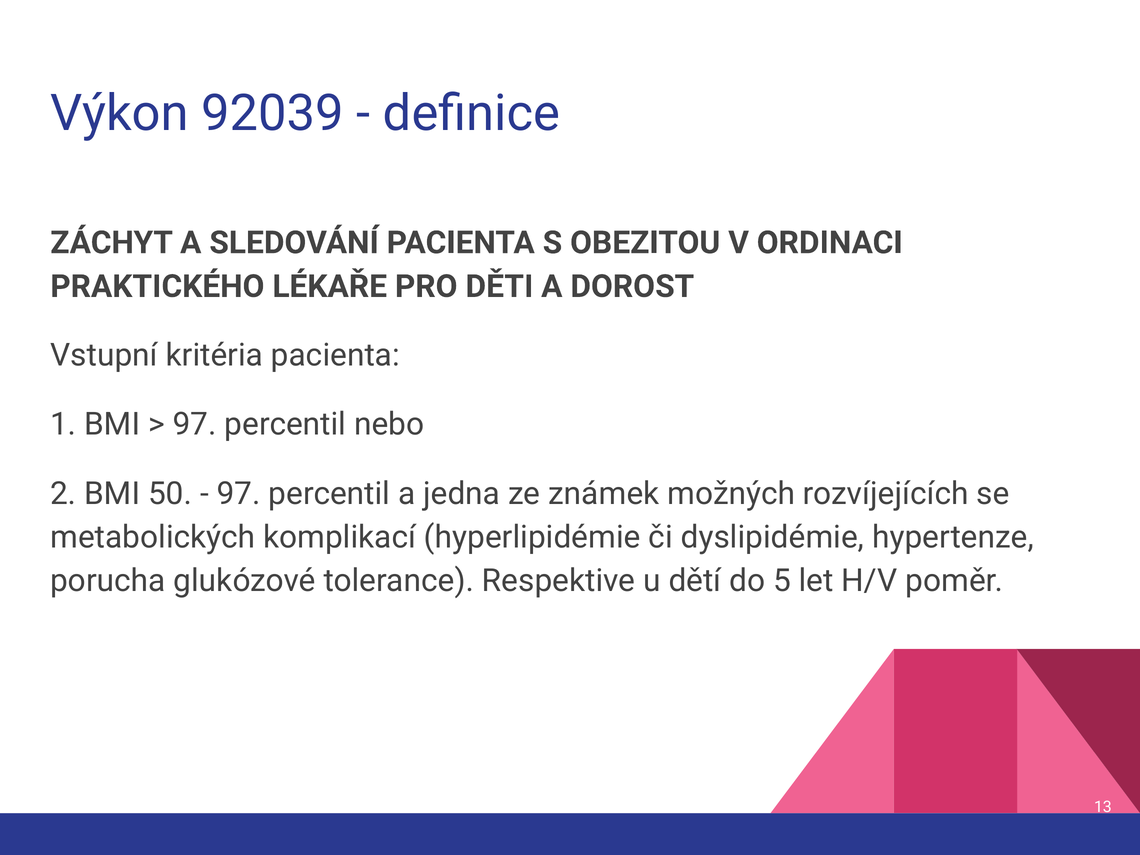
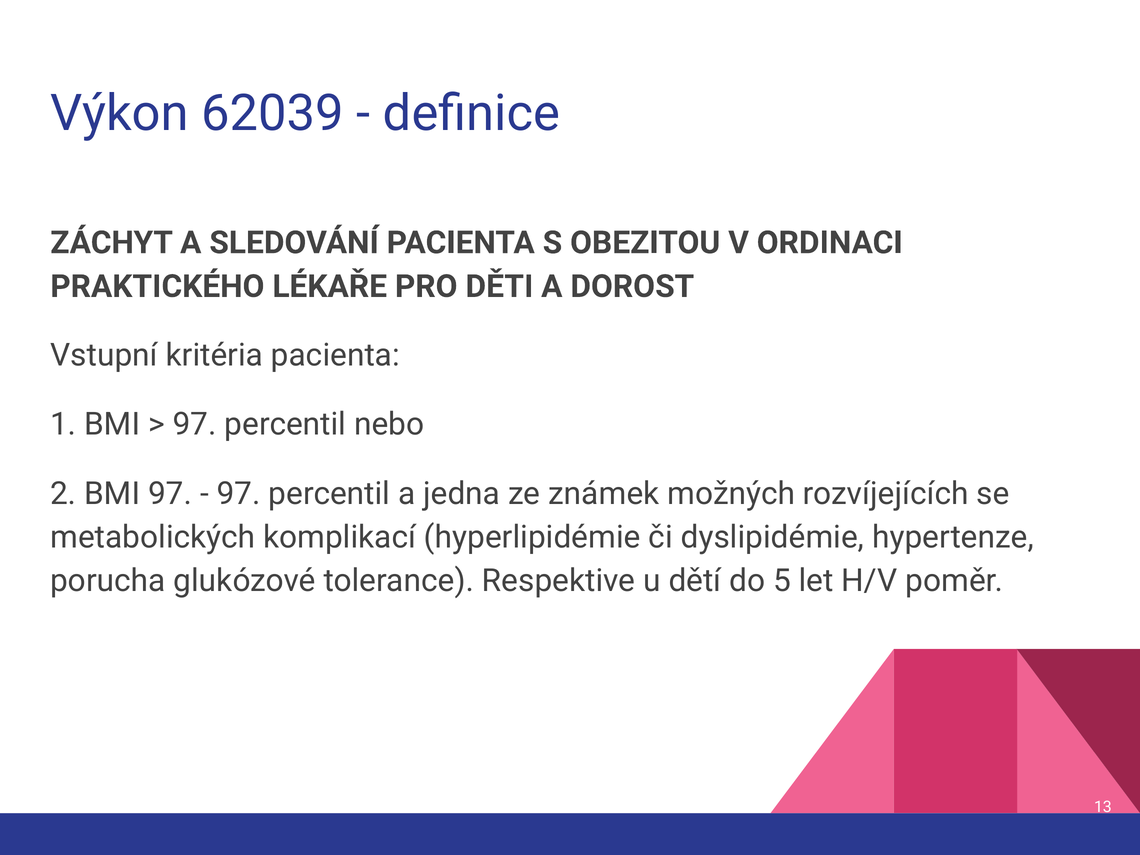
92039: 92039 -> 62039
BMI 50: 50 -> 97
